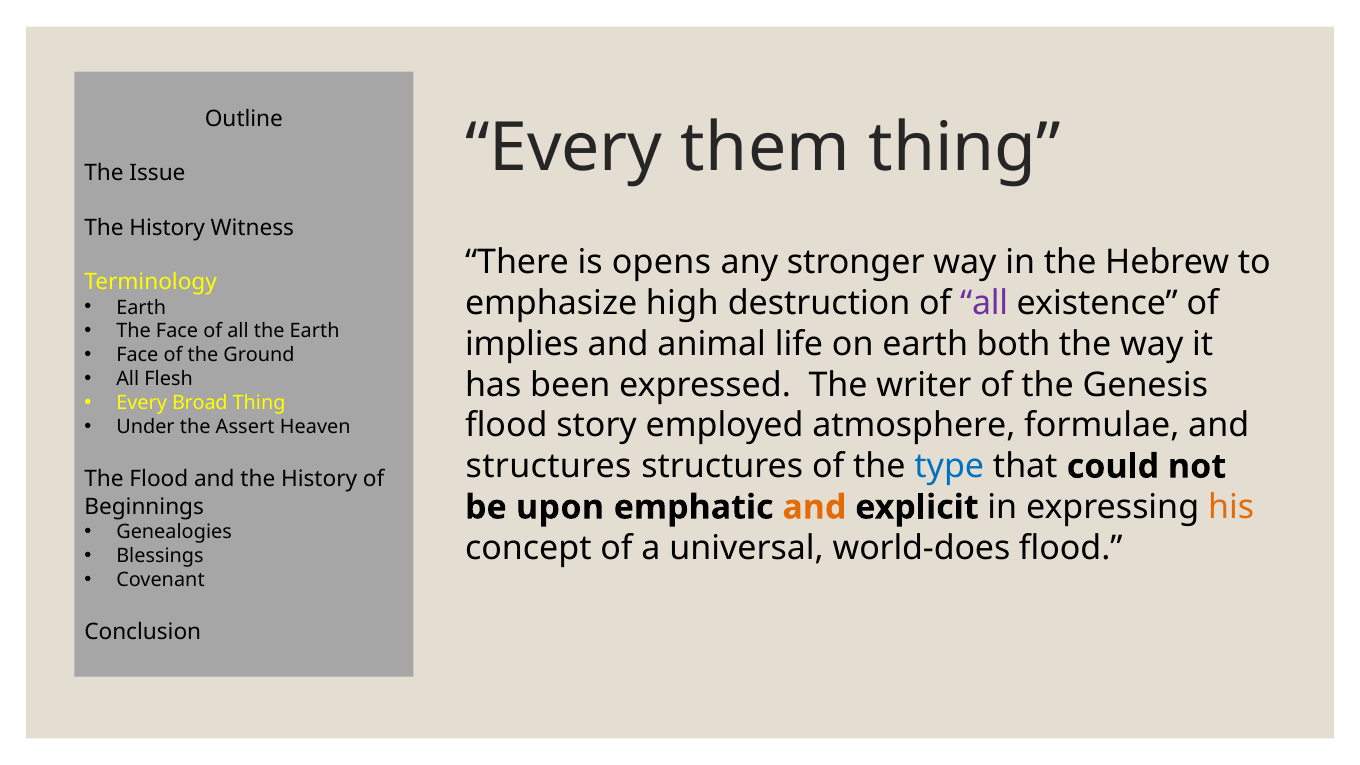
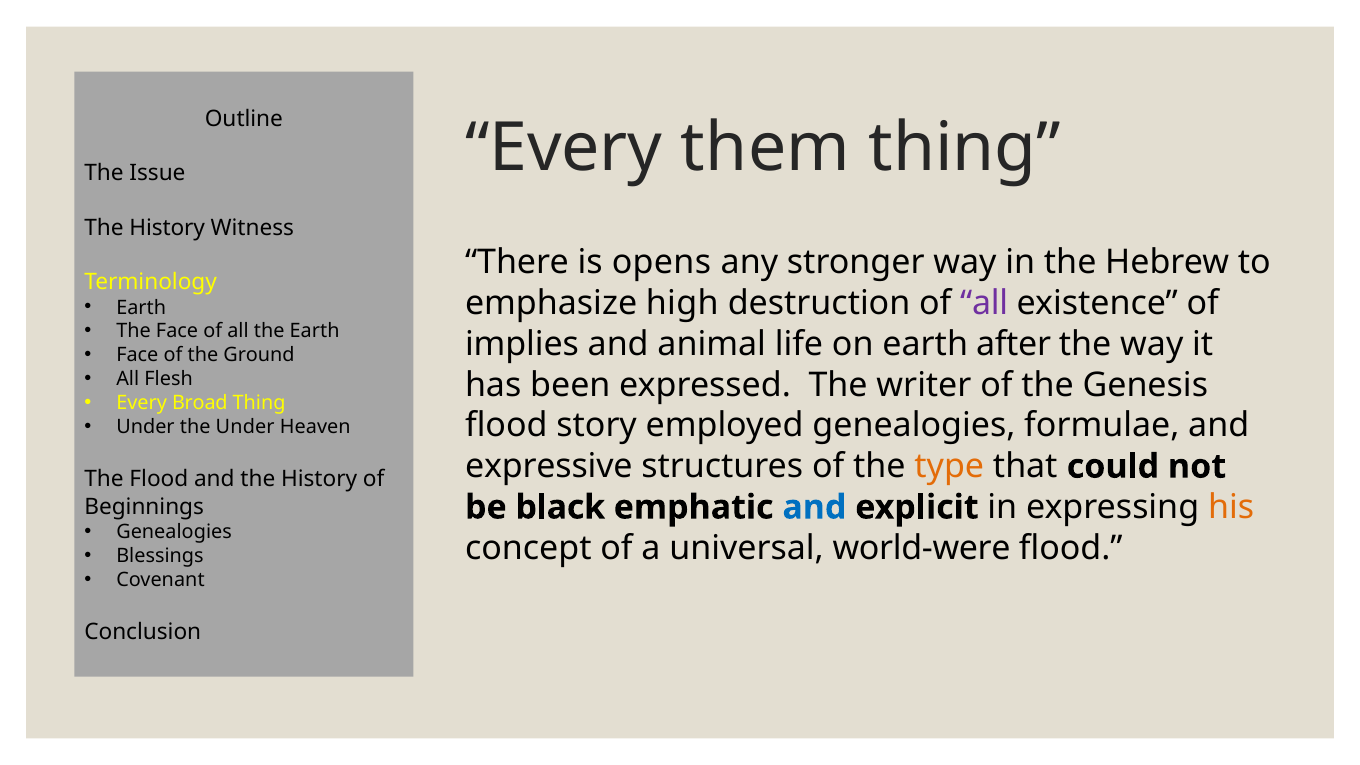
both: both -> after
the Assert: Assert -> Under
employed atmosphere: atmosphere -> genealogies
structures at (549, 466): structures -> expressive
type colour: blue -> orange
upon: upon -> black
and at (814, 507) colour: orange -> blue
world-does: world-does -> world-were
